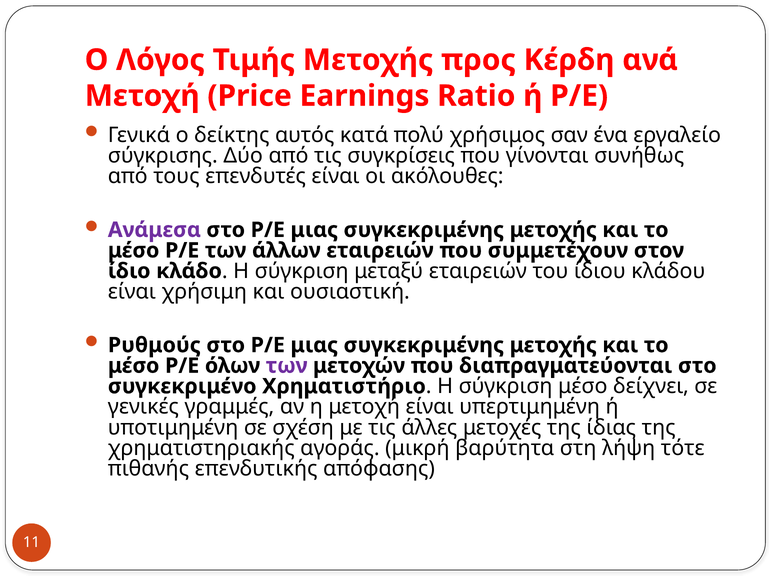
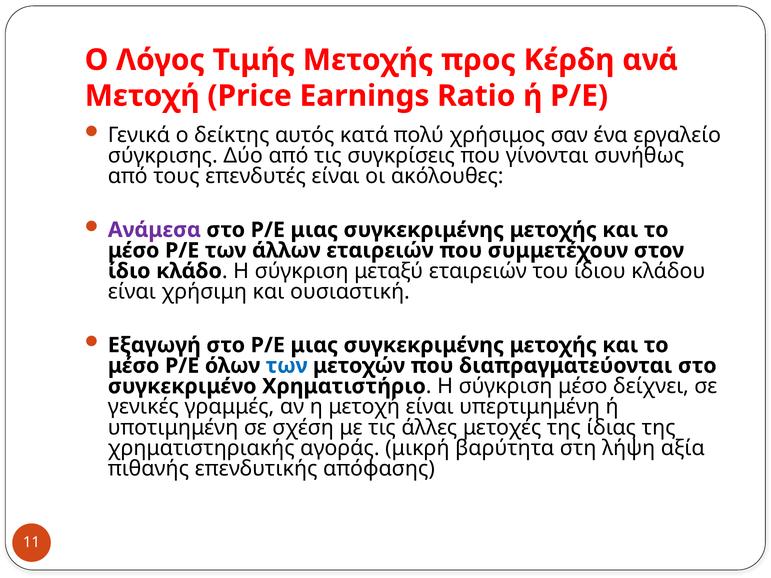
Ρυθμούς: Ρυθμούς -> Εξαγωγή
των at (287, 366) colour: purple -> blue
τότε: τότε -> αξία
